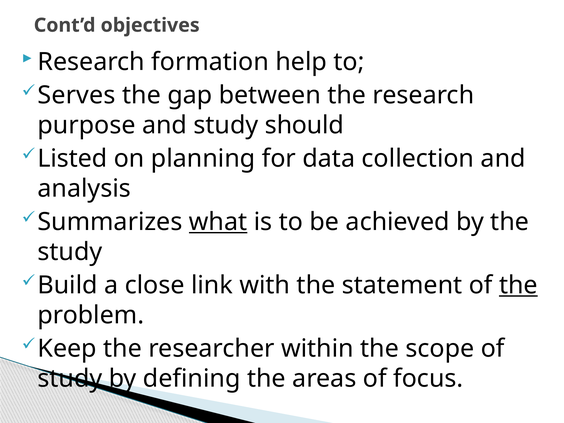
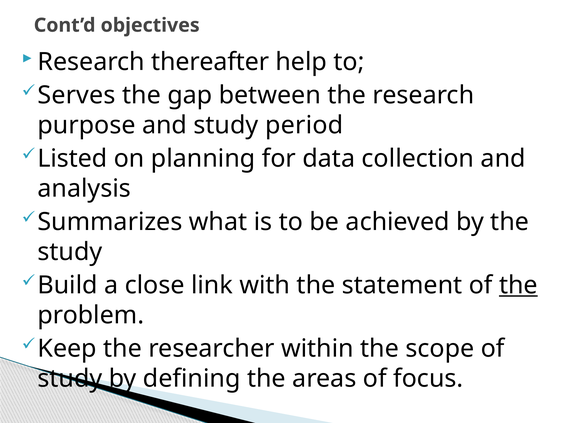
formation: formation -> thereafter
should: should -> period
what underline: present -> none
